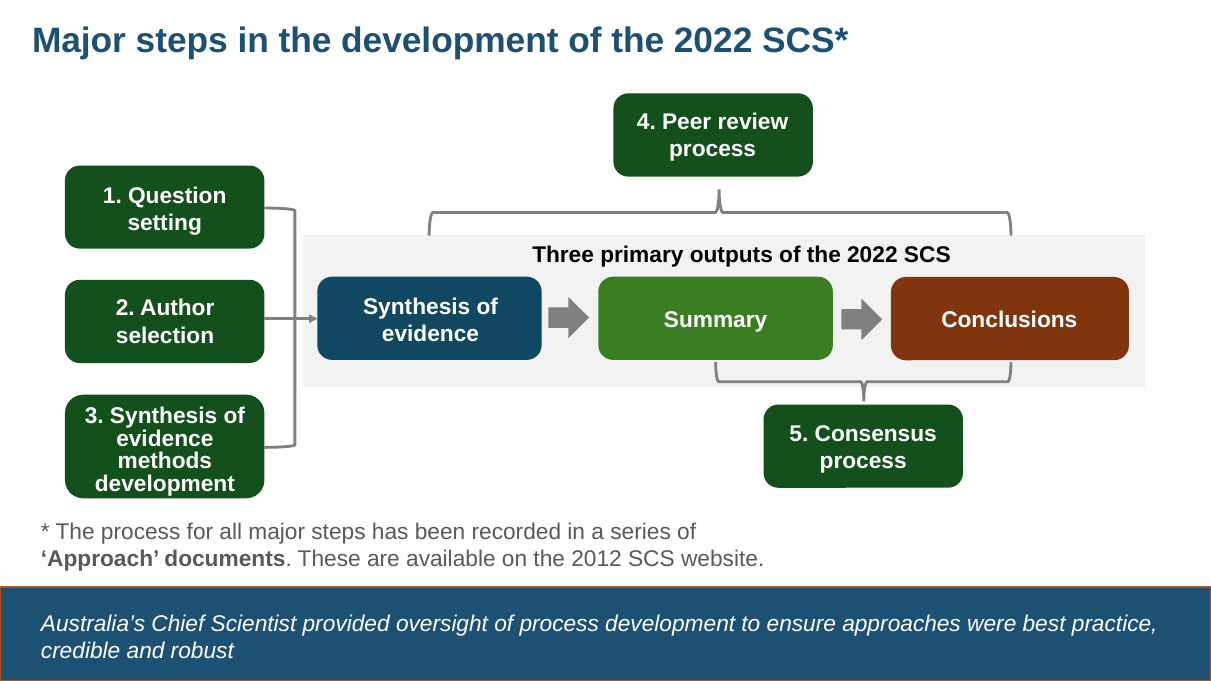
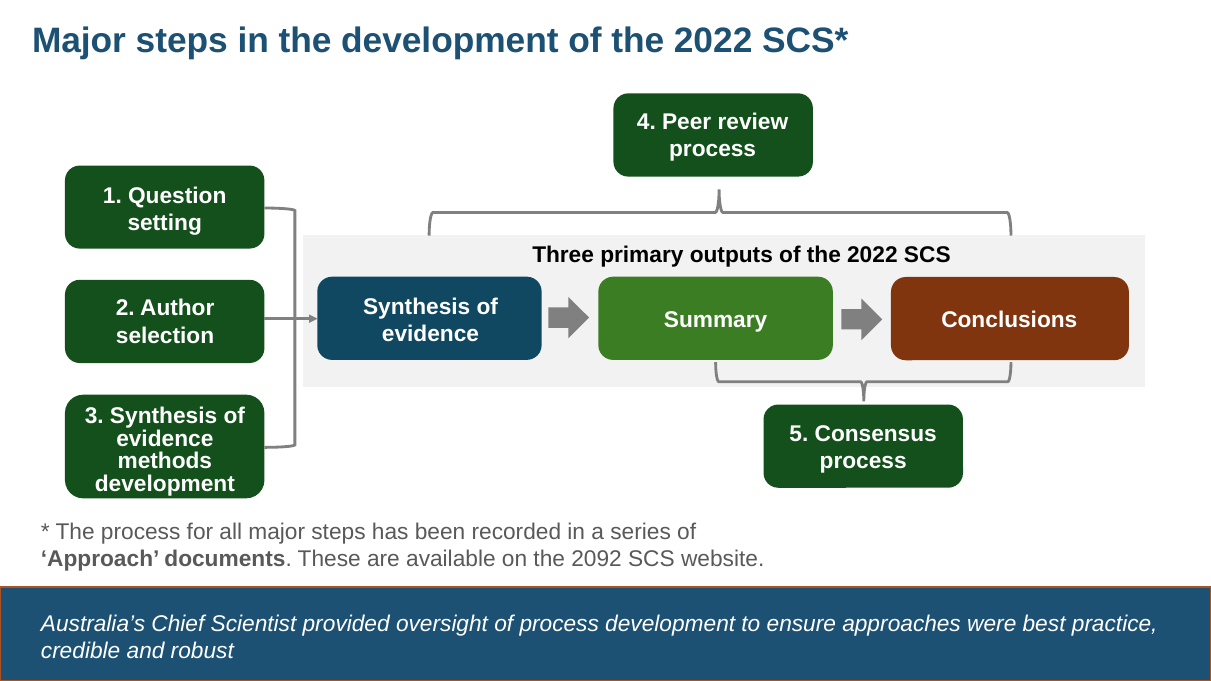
2012: 2012 -> 2092
